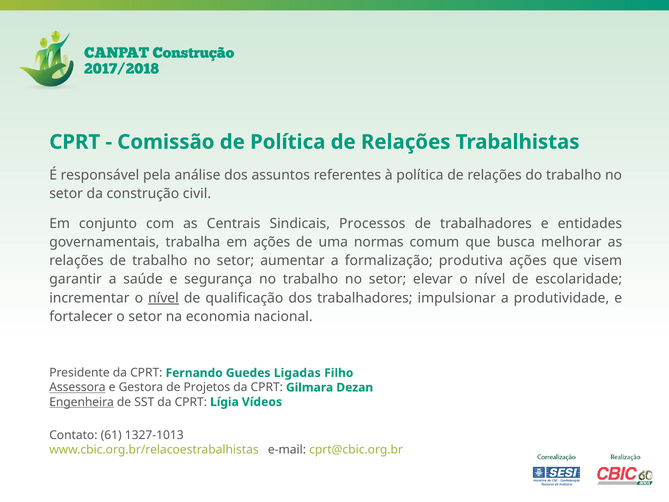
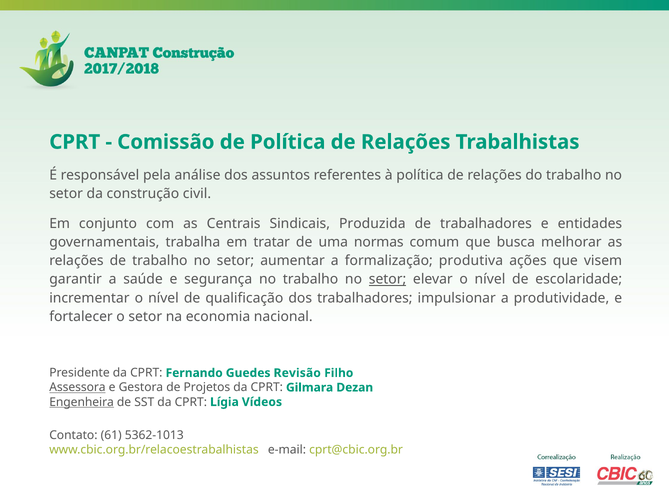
Processos: Processos -> Produzida
em ações: ações -> tratar
setor at (388, 279) underline: none -> present
nível at (163, 298) underline: present -> none
Ligadas: Ligadas -> Revisão
1327-1013: 1327-1013 -> 5362-1013
